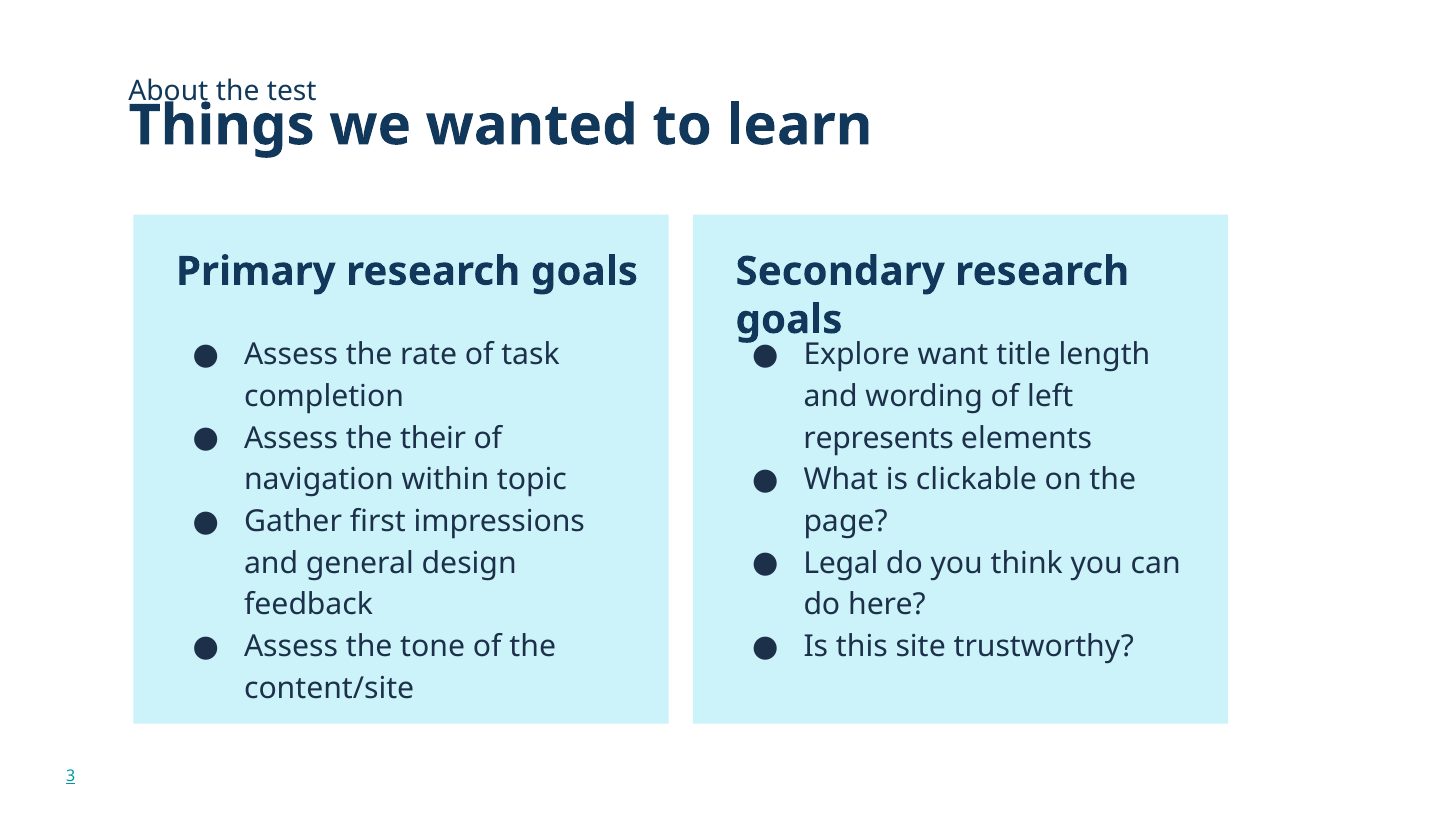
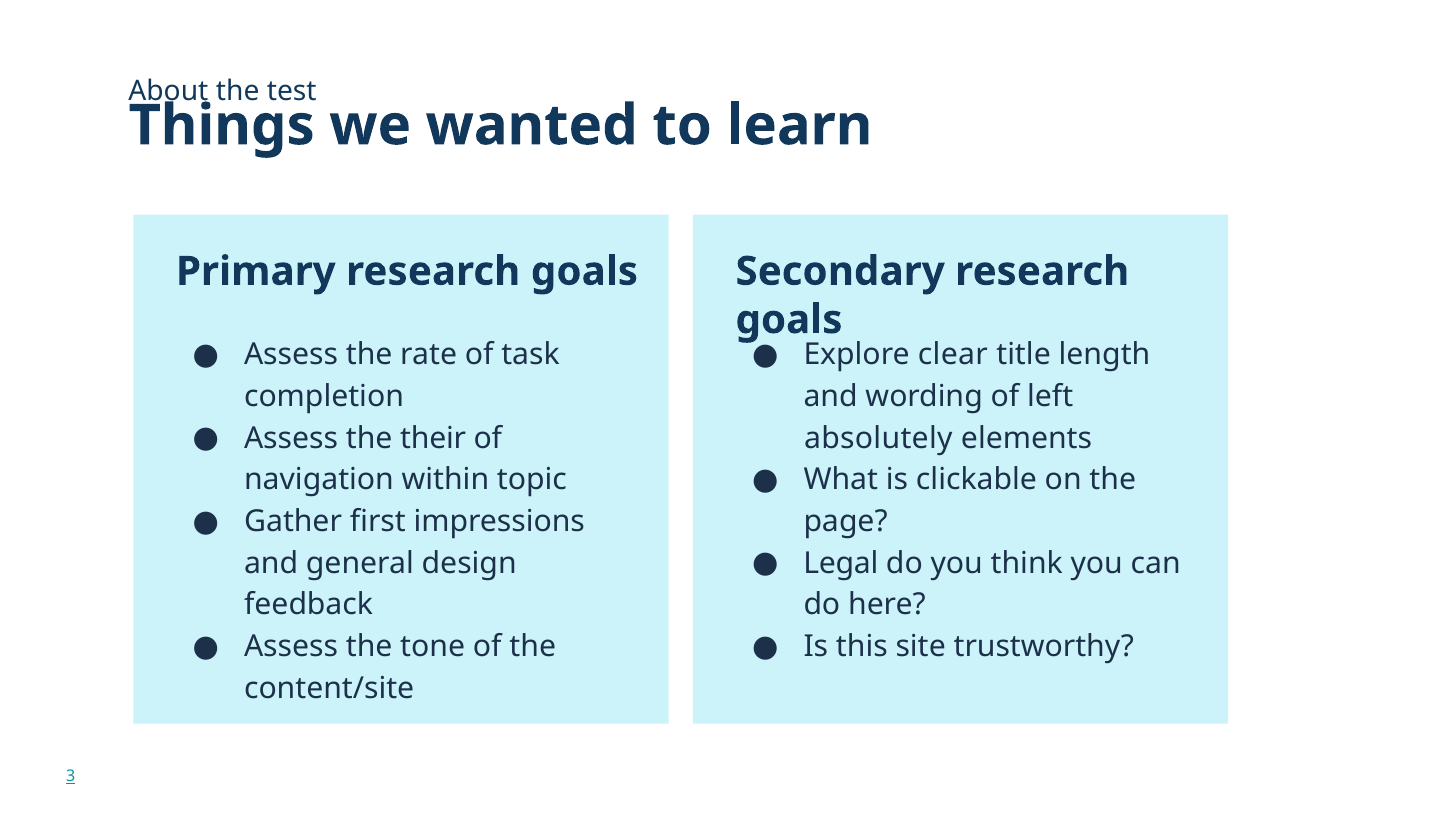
want: want -> clear
represents: represents -> absolutely
